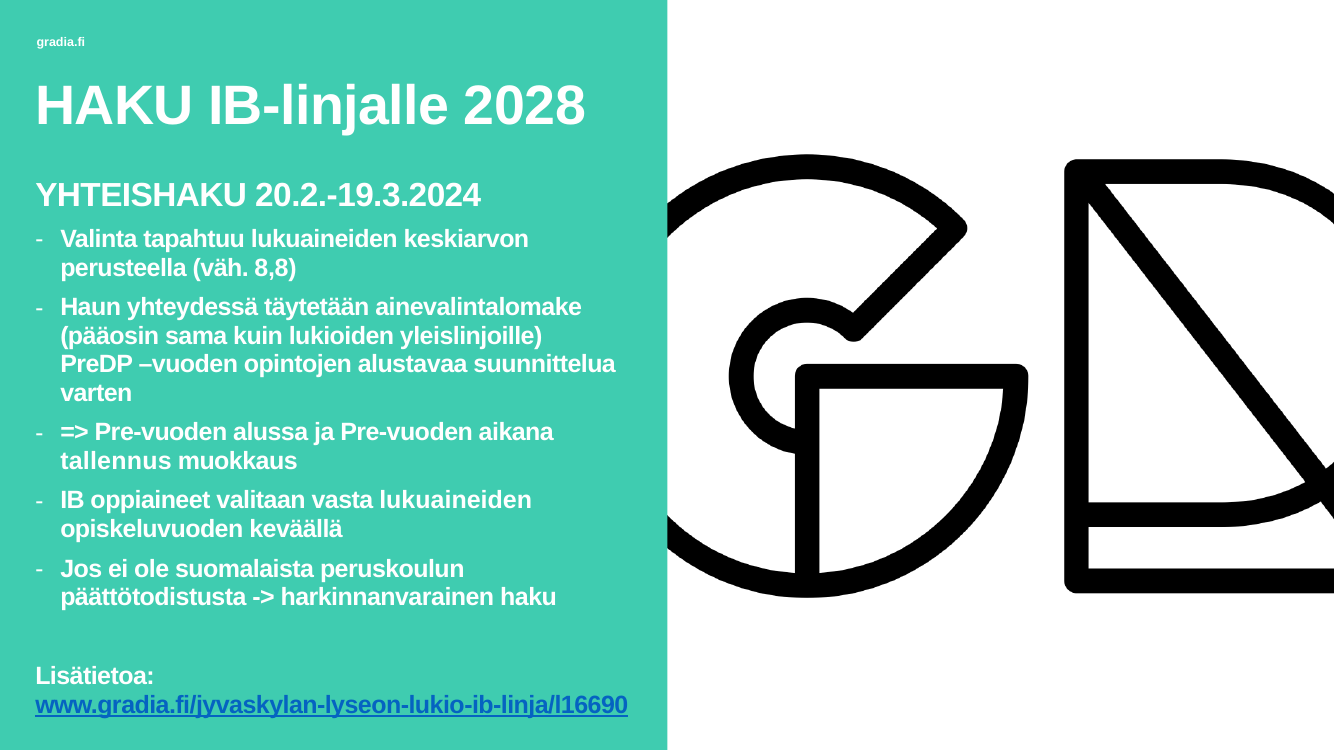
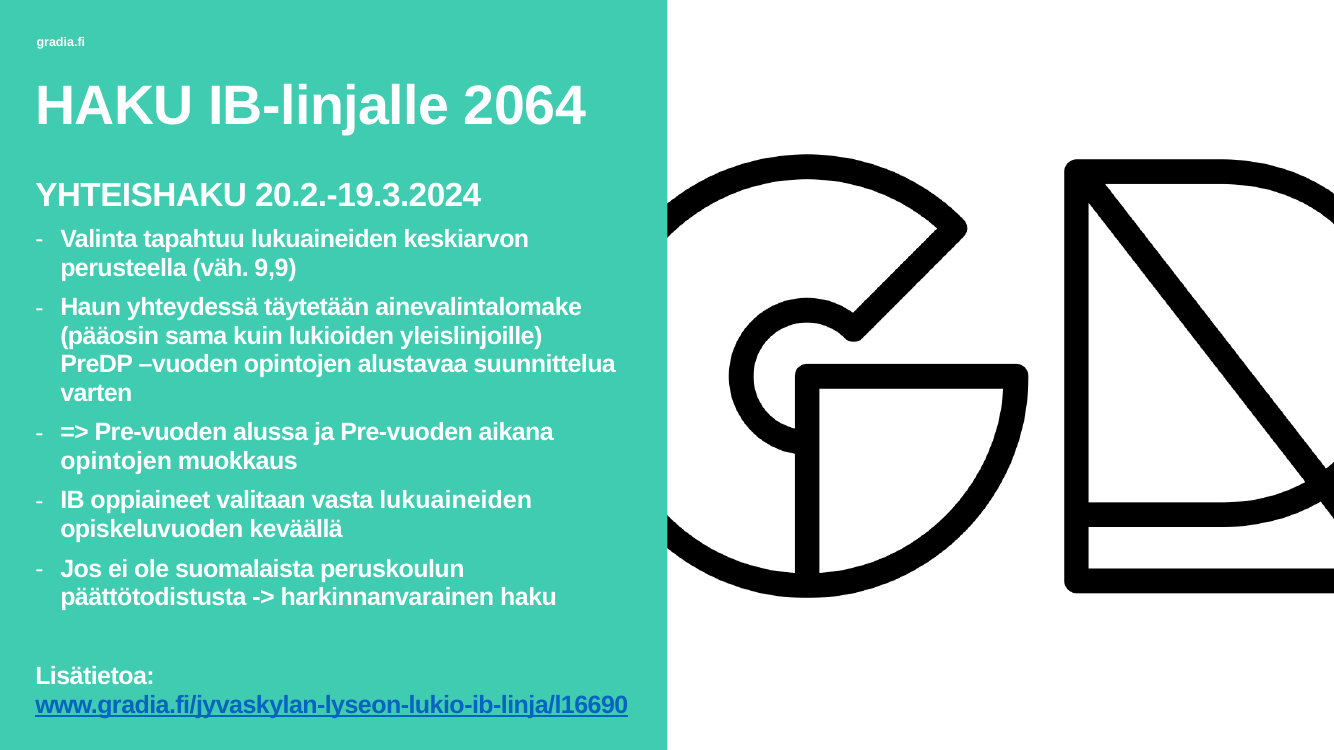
2028: 2028 -> 2064
8,8: 8,8 -> 9,9
tallennus at (116, 461): tallennus -> opintojen
